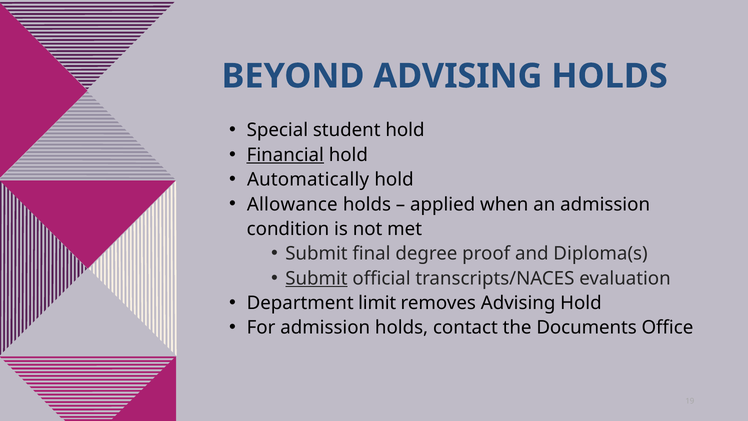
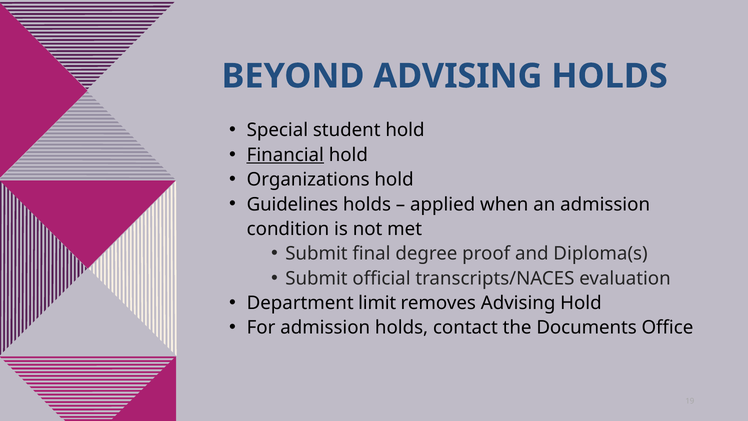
Automatically: Automatically -> Organizations
Allowance: Allowance -> Guidelines
Submit at (316, 278) underline: present -> none
